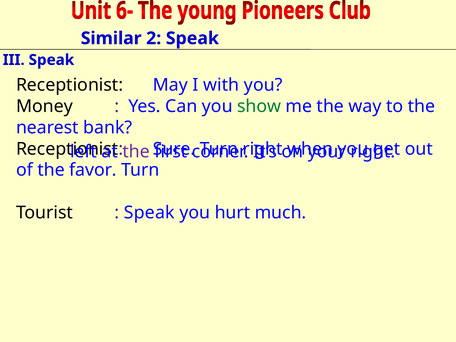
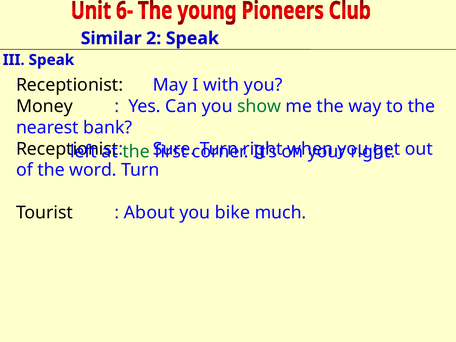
the at (136, 152) colour: purple -> green
favor: favor -> word
Speak at (149, 213): Speak -> About
hurt: hurt -> bike
